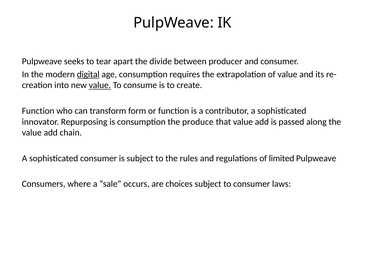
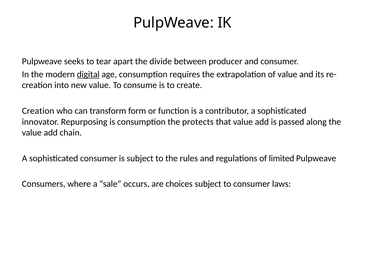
value at (100, 85) underline: present -> none
Function at (38, 111): Function -> Creation
produce: produce -> protects
